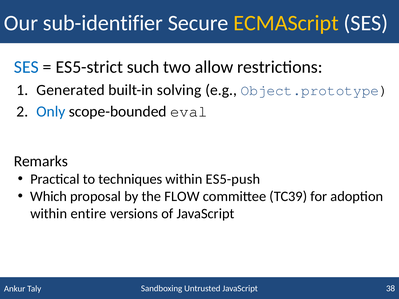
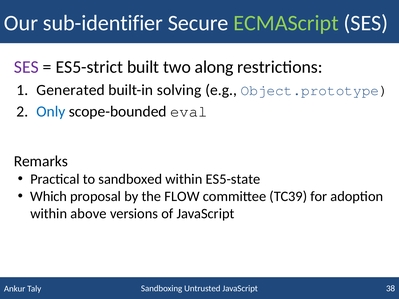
ECMAScript colour: yellow -> light green
SES at (26, 67) colour: blue -> purple
such: such -> built
allow: allow -> along
techniques: techniques -> sandboxed
ES5-push: ES5-push -> ES5-state
entire: entire -> above
